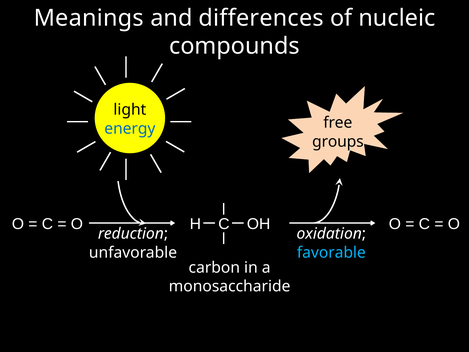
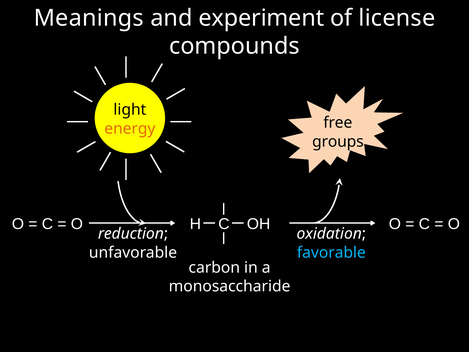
differences: differences -> experiment
nucleic: nucleic -> license
energy colour: blue -> orange
